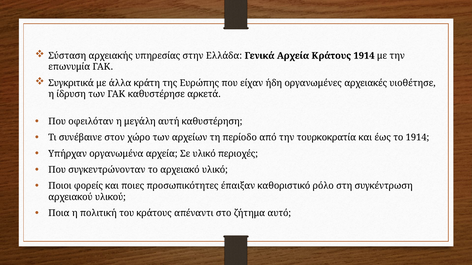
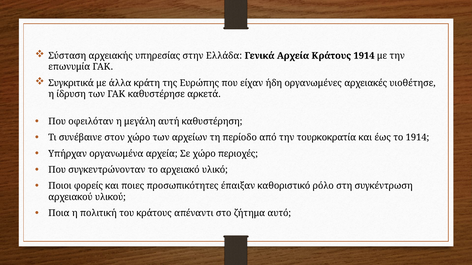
Σε υλικό: υλικό -> χώρο
